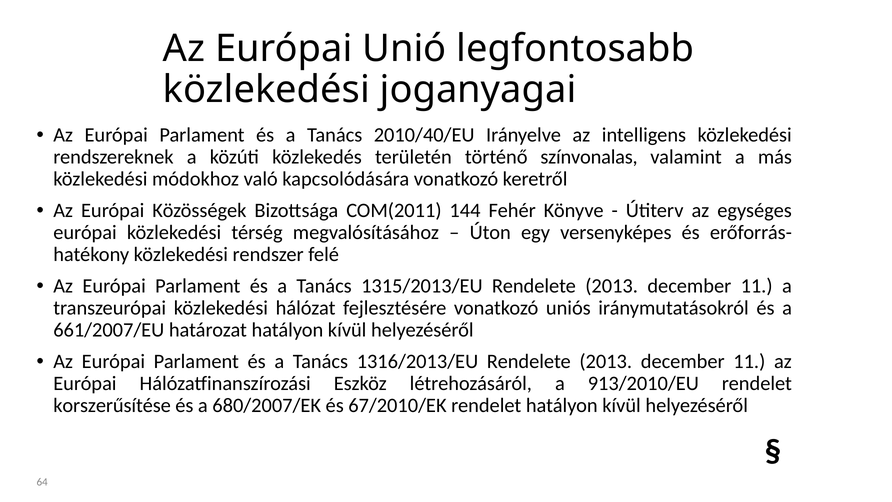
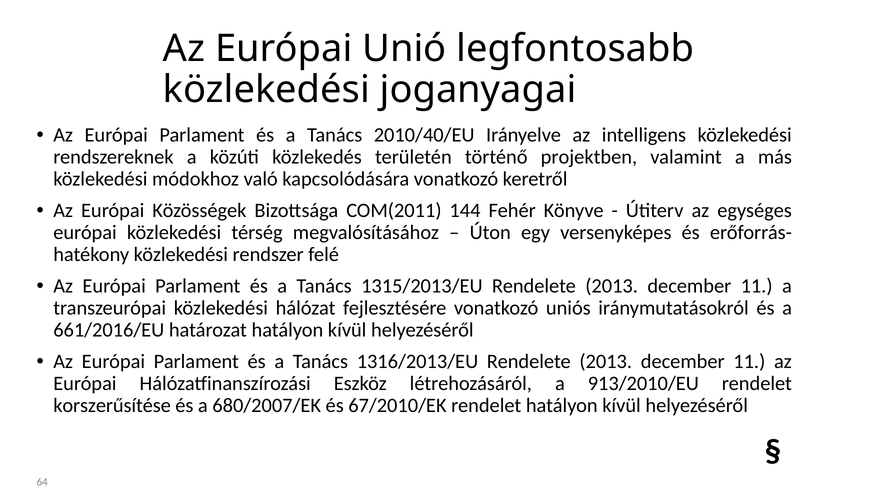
színvonalas: színvonalas -> projektben
661/2007/EU: 661/2007/EU -> 661/2016/EU
